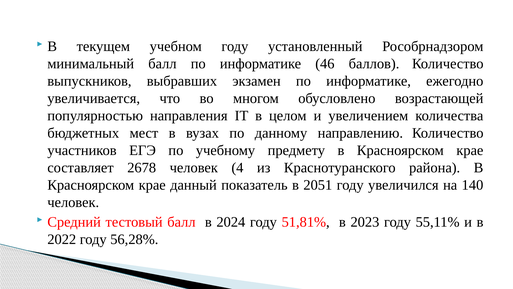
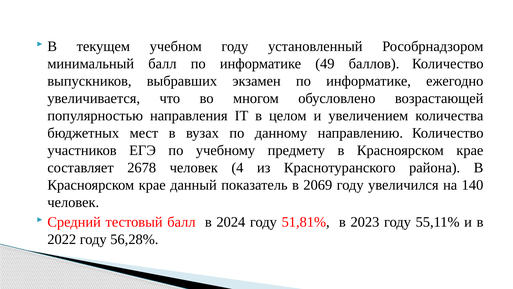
46: 46 -> 49
2051: 2051 -> 2069
